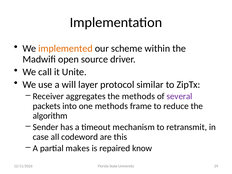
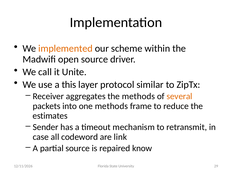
will: will -> this
several colour: purple -> orange
algorithm: algorithm -> estimates
this: this -> link
partial makes: makes -> source
